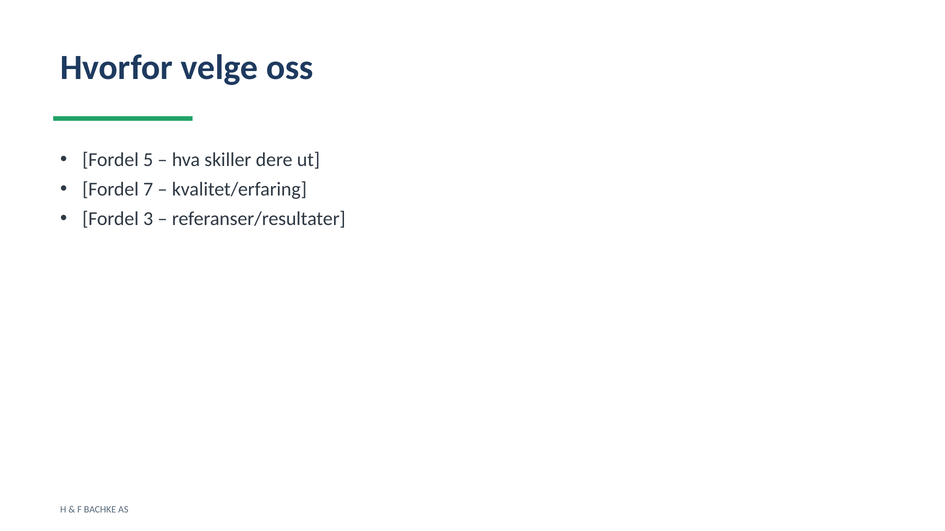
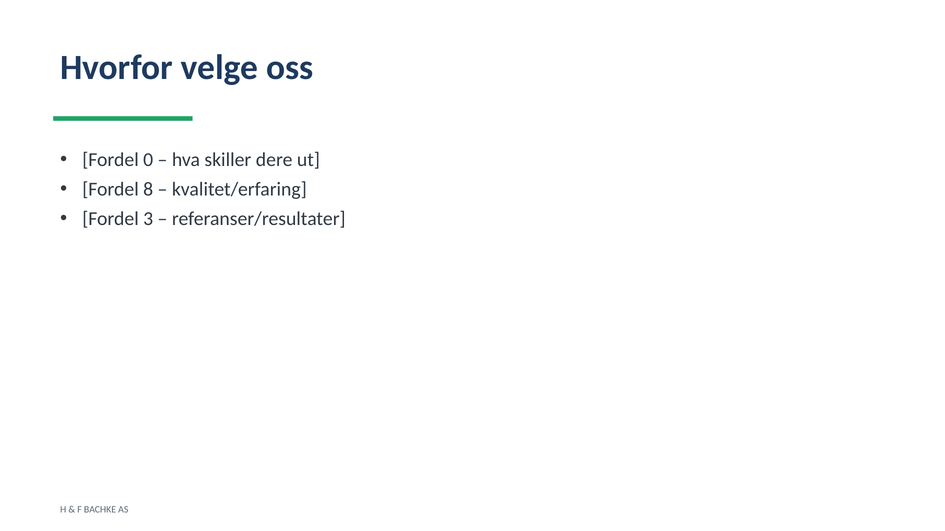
5: 5 -> 0
7: 7 -> 8
